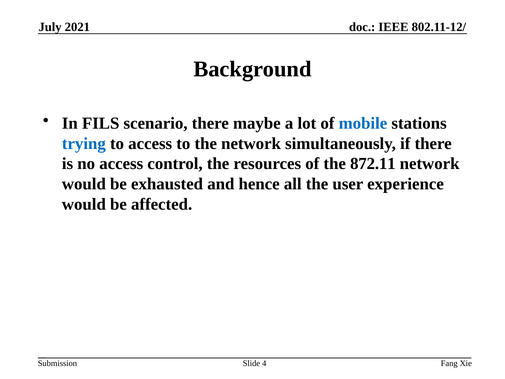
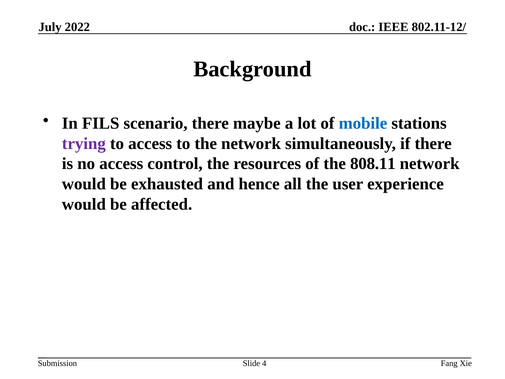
2021: 2021 -> 2022
trying colour: blue -> purple
872.11: 872.11 -> 808.11
